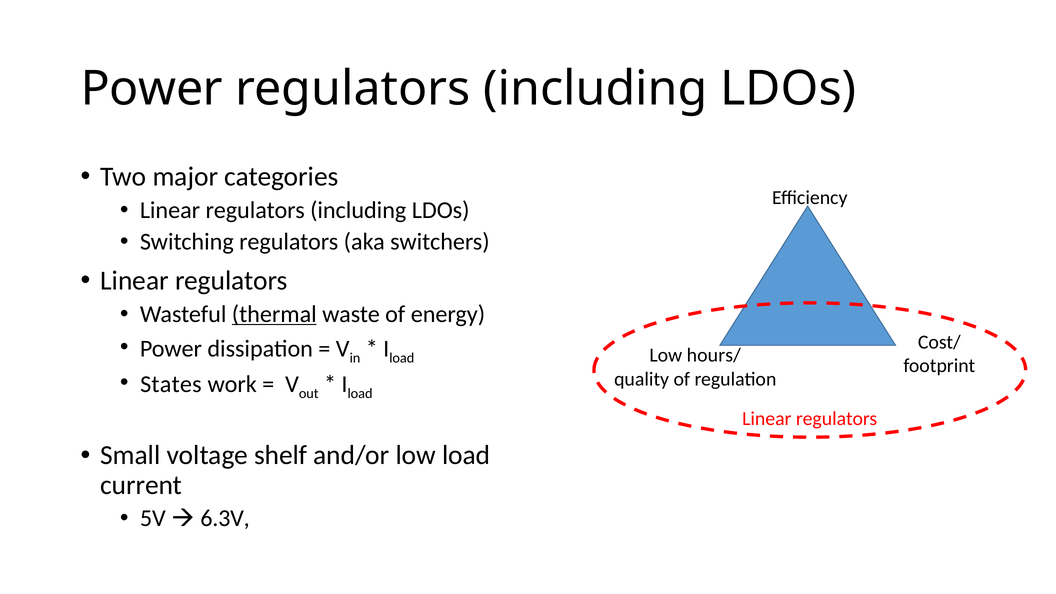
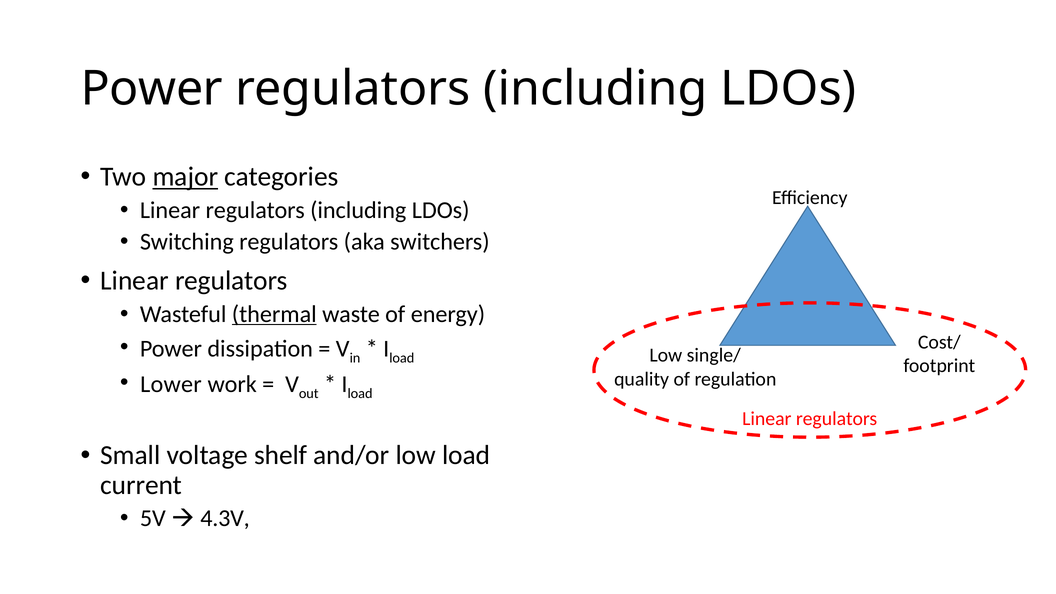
major underline: none -> present
hours/: hours/ -> single/
States: States -> Lower
6.3V: 6.3V -> 4.3V
